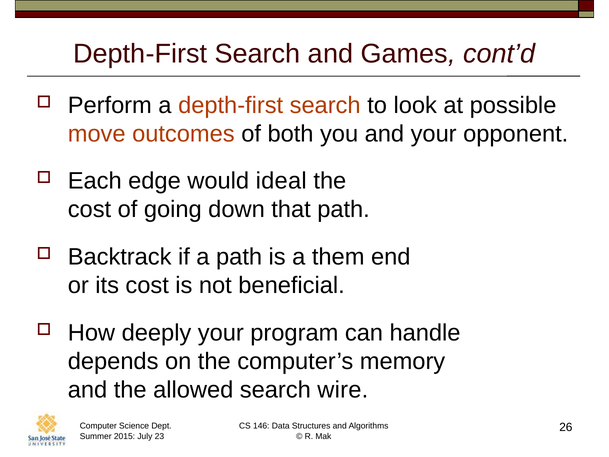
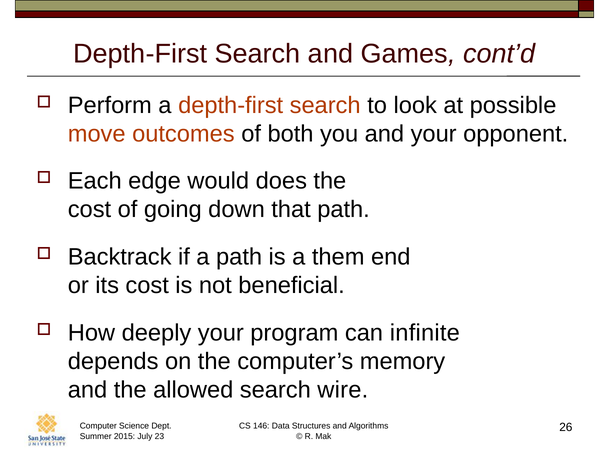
ideal: ideal -> does
handle: handle -> infinite
